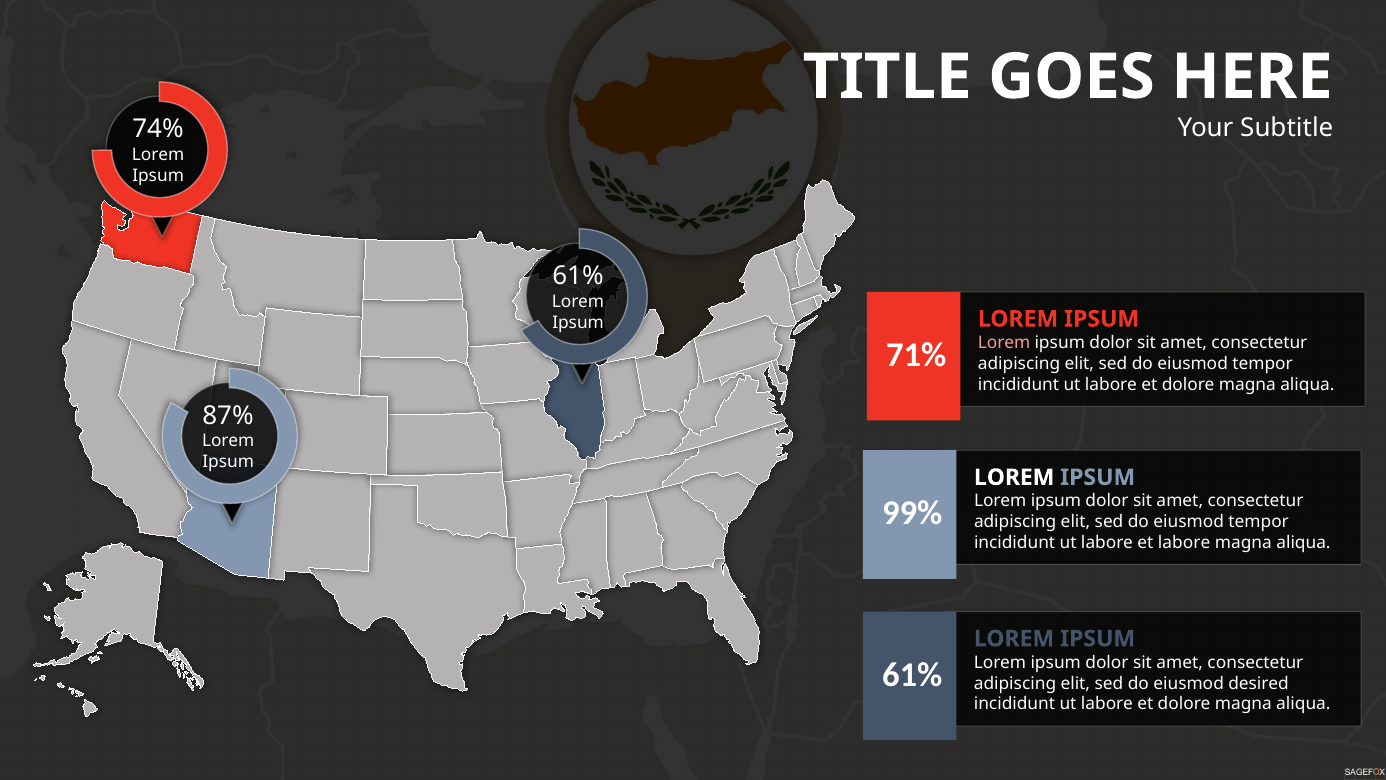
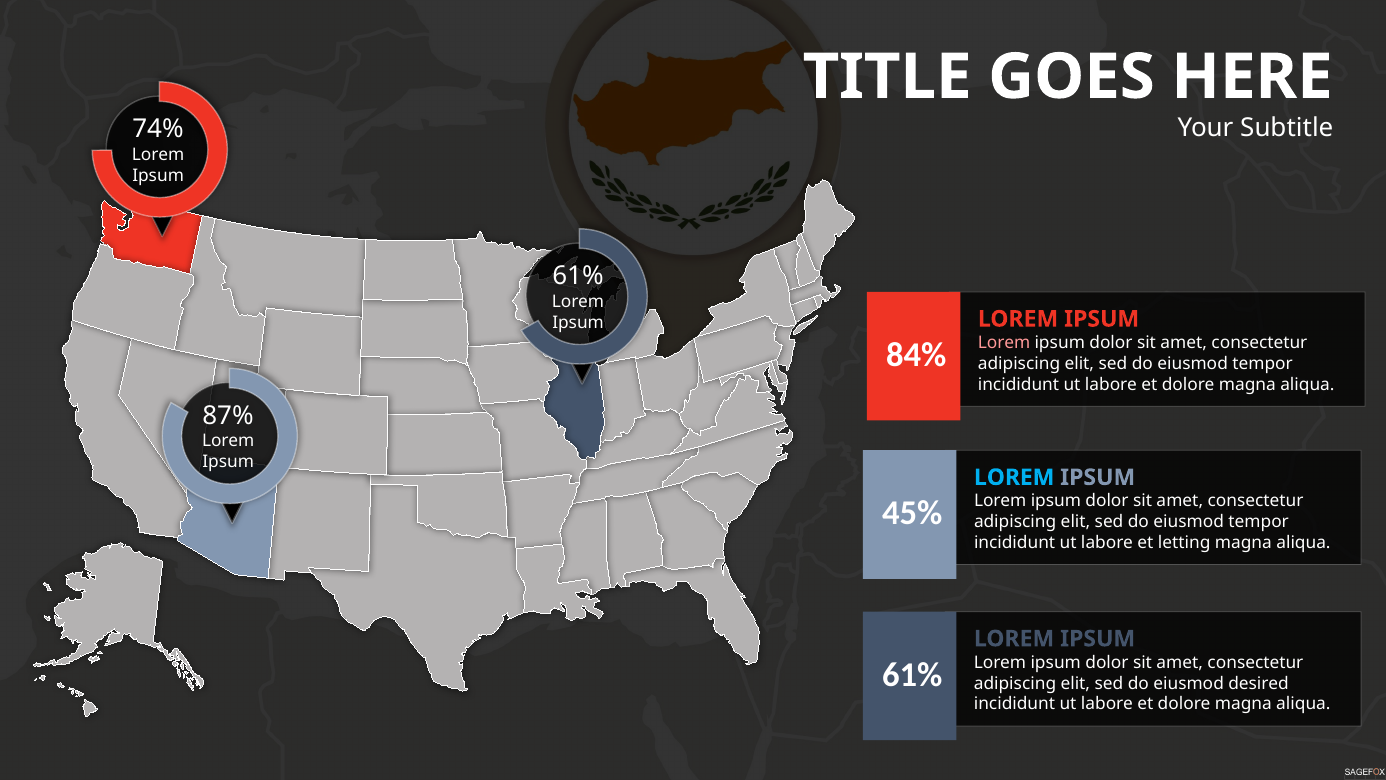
71%: 71% -> 84%
LOREM at (1014, 477) colour: white -> light blue
99%: 99% -> 45%
et labore: labore -> letting
